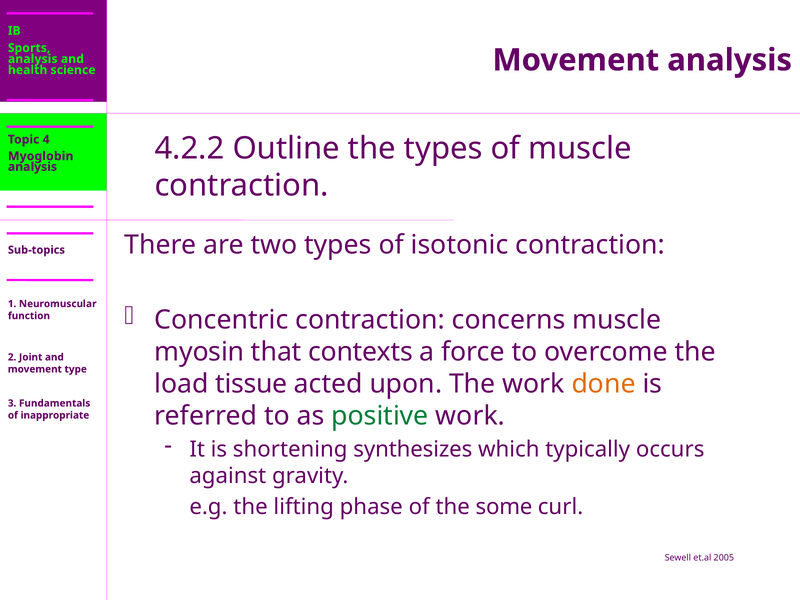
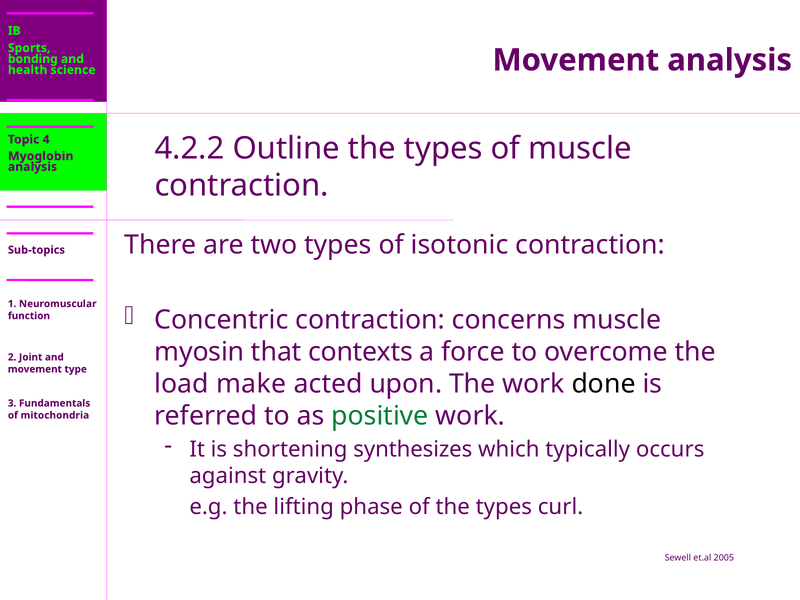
analysis at (33, 59): analysis -> bonding
tissue: tissue -> make
done colour: orange -> black
inappropriate: inappropriate -> mitochondria
of the some: some -> types
